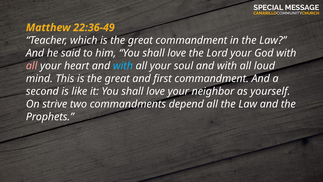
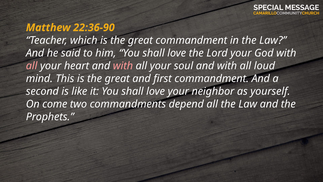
22:36-49: 22:36-49 -> 22:36-90
with at (123, 66) colour: light blue -> pink
strive: strive -> come
